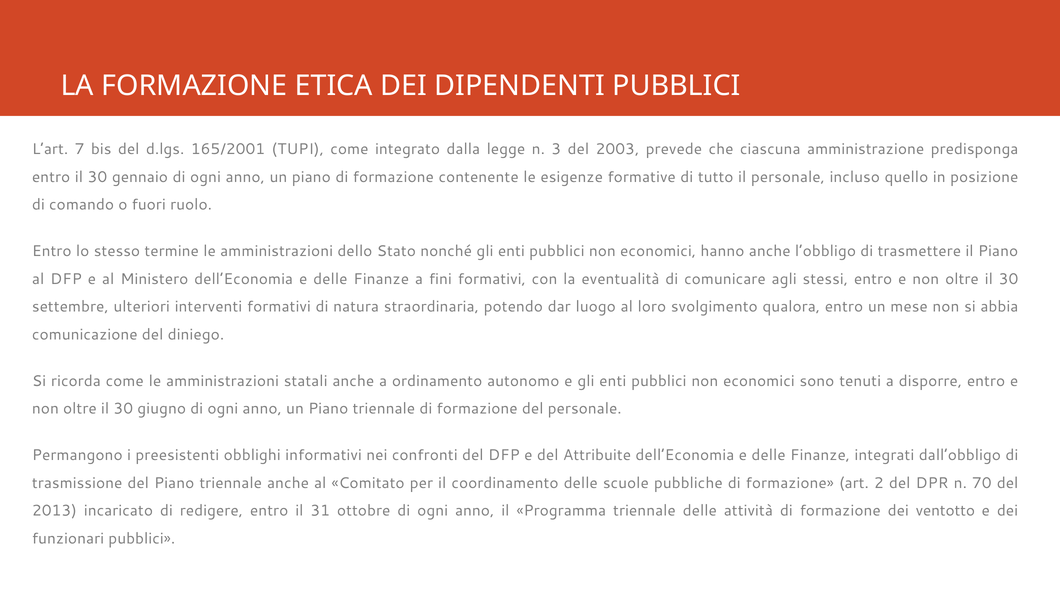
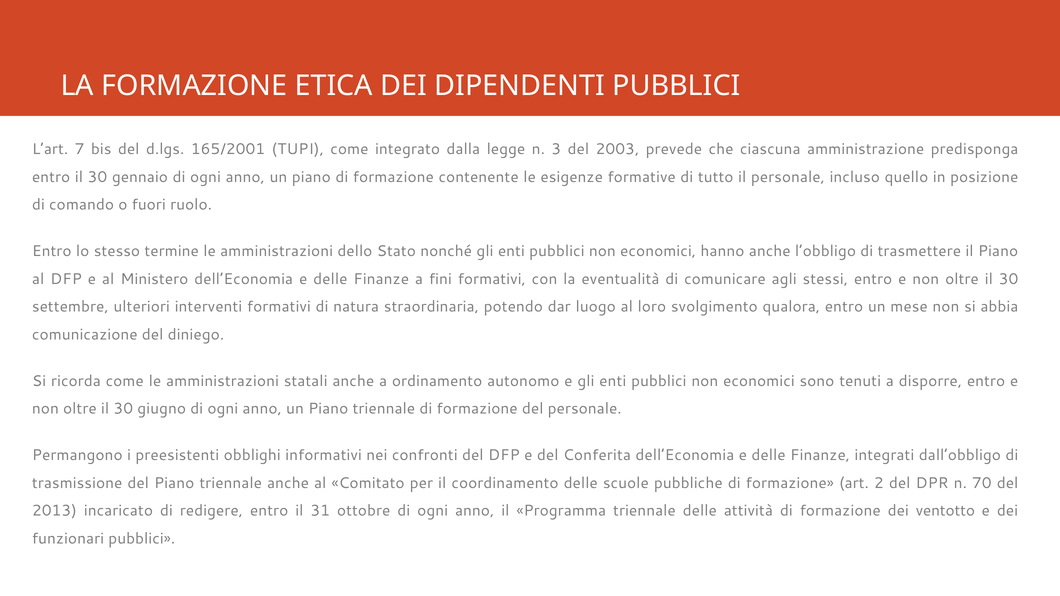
Attribuite: Attribuite -> Conferita
